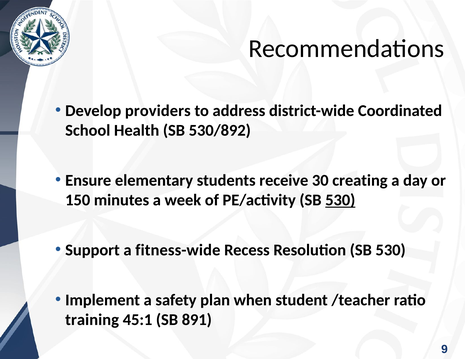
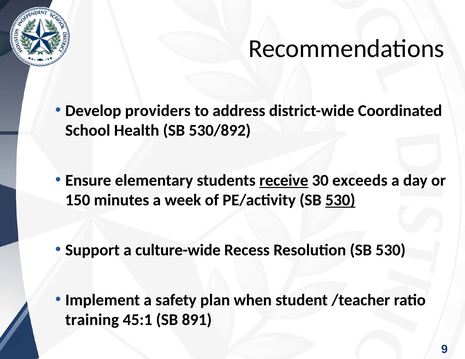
receive underline: none -> present
creating: creating -> exceeds
fitness-wide: fitness-wide -> culture-wide
